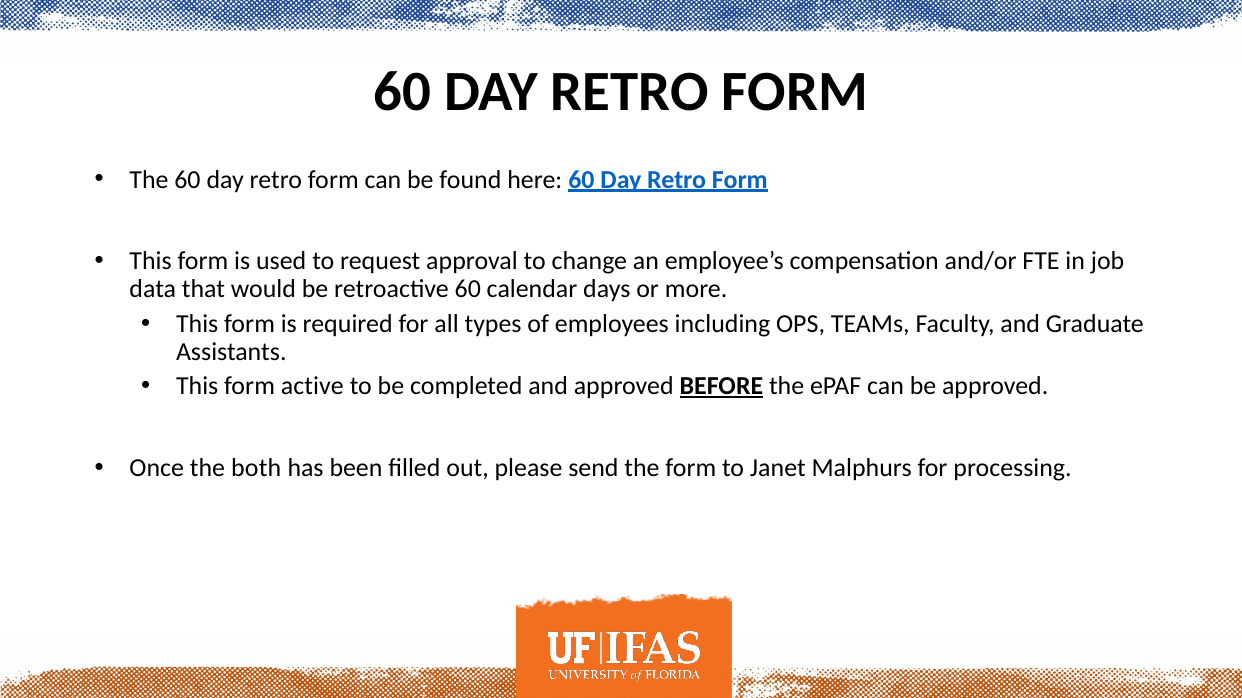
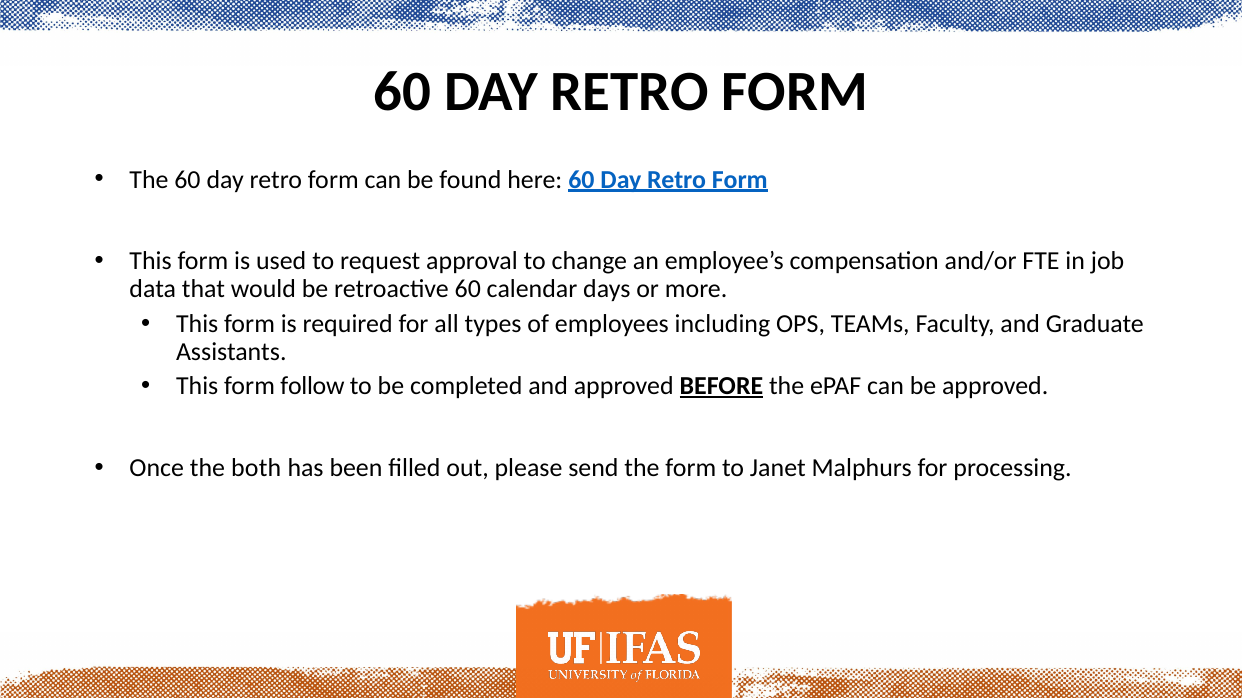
active: active -> follow
